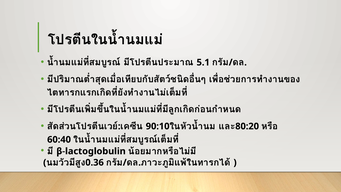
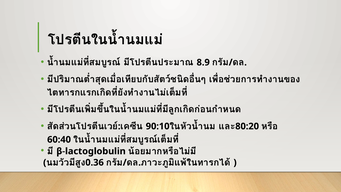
5.1: 5.1 -> 8.9
